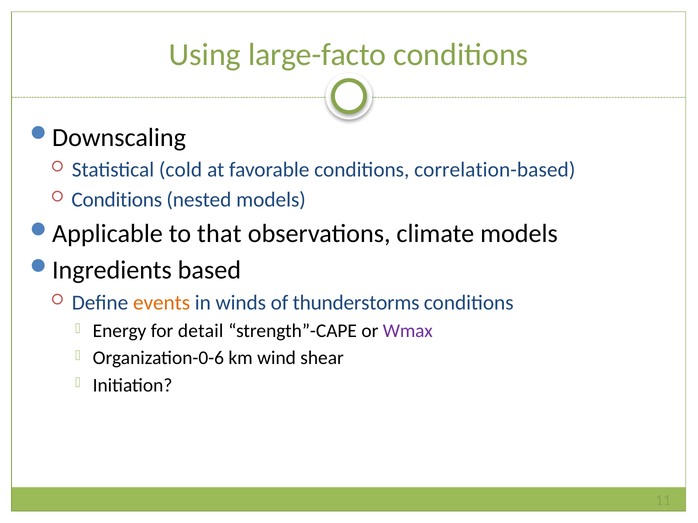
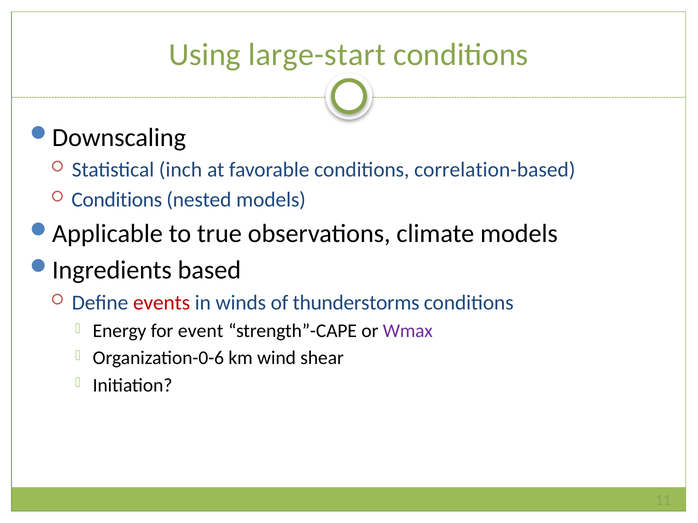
large-facto: large-facto -> large-start
cold: cold -> inch
that: that -> true
events colour: orange -> red
detail: detail -> event
